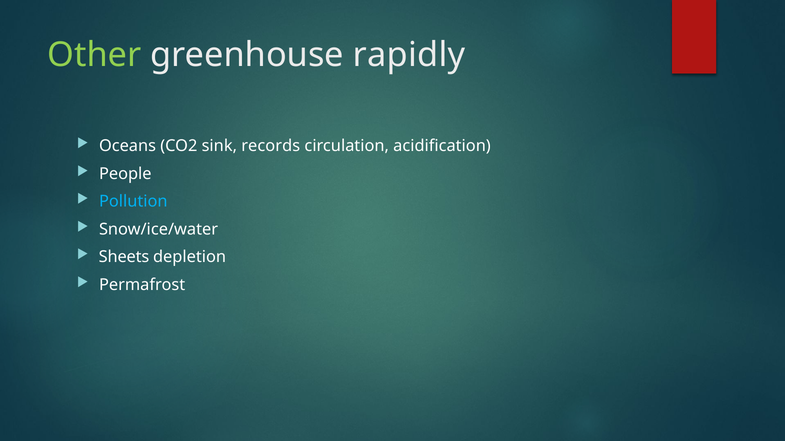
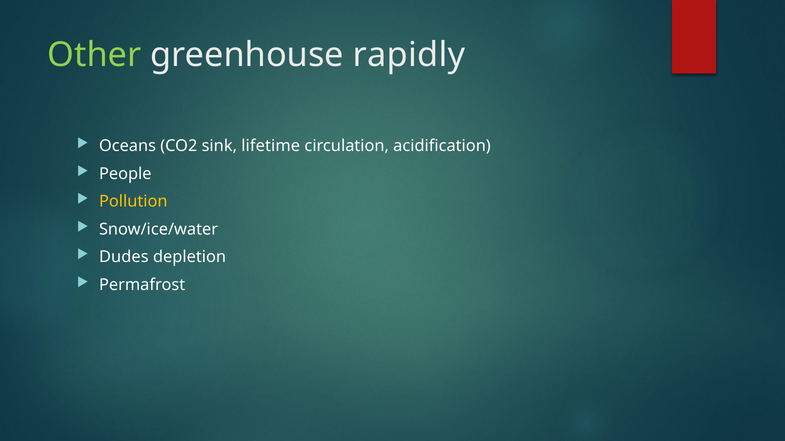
records: records -> lifetime
Pollution colour: light blue -> yellow
Sheets: Sheets -> Dudes
